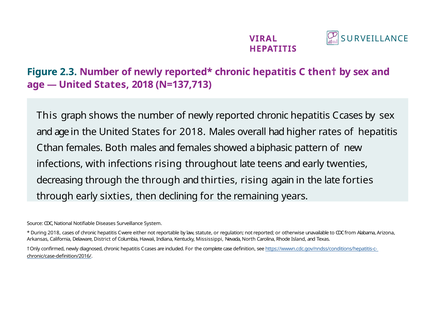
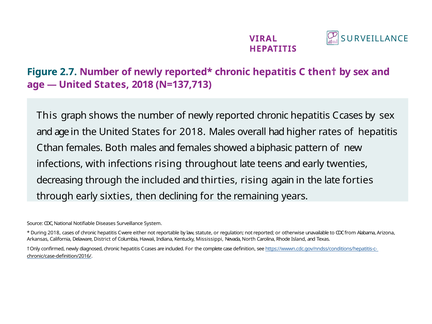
2.3: 2.3 -> 2.7
the through: through -> included
